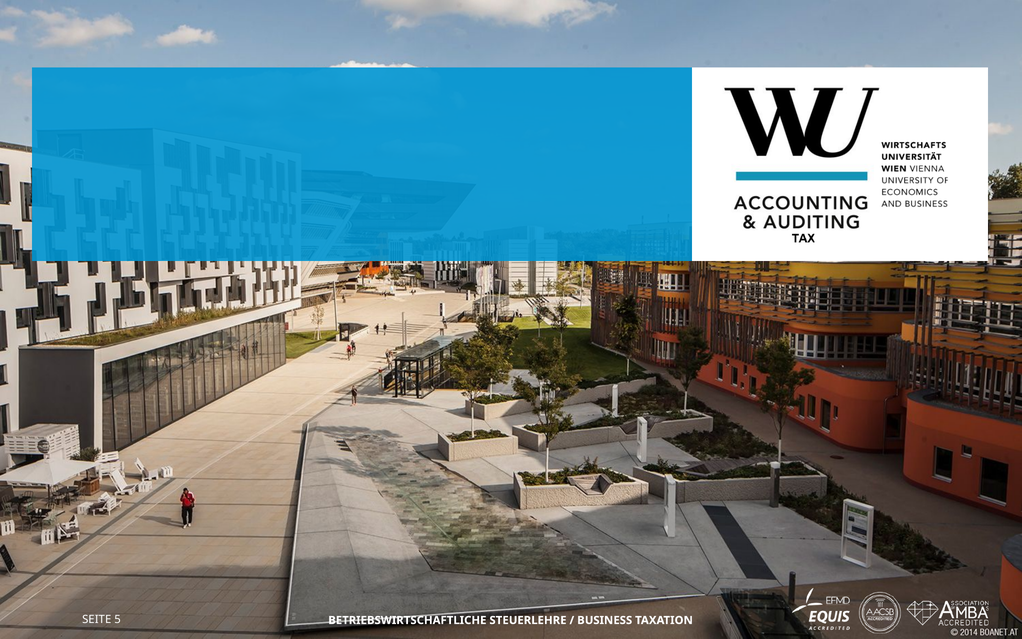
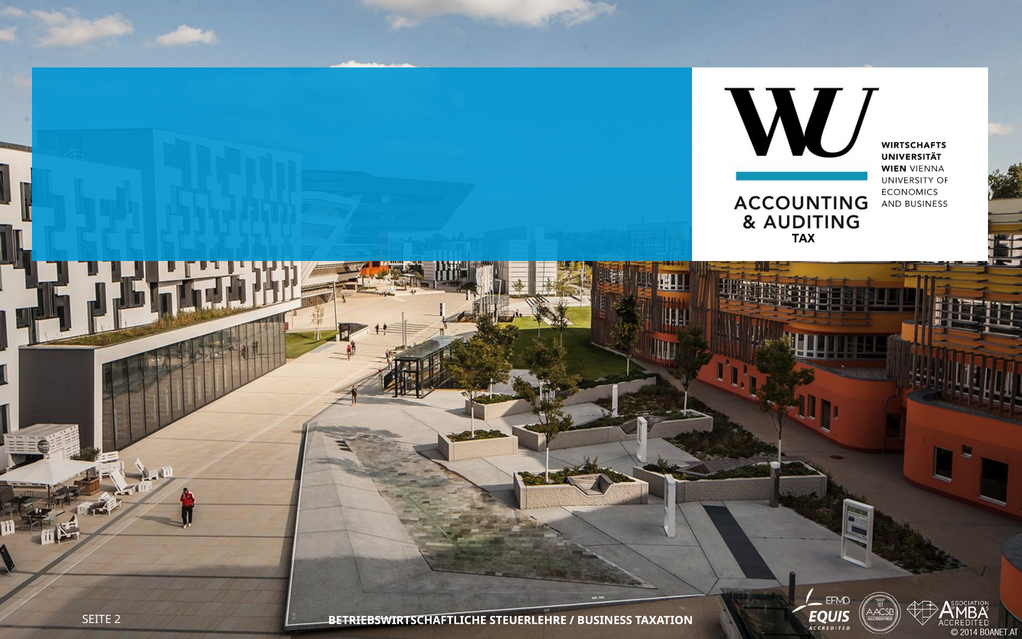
5: 5 -> 2
